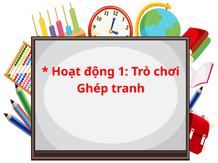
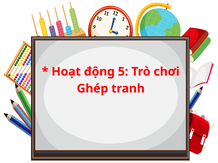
1: 1 -> 5
